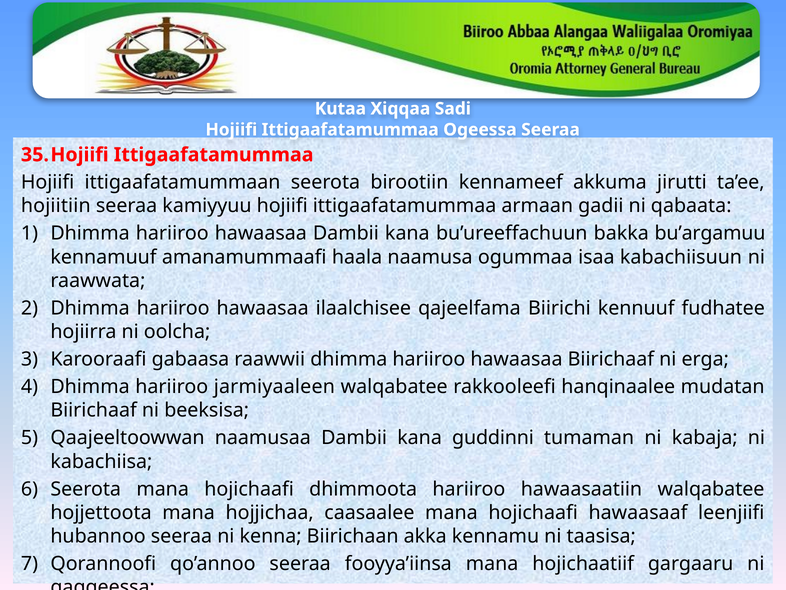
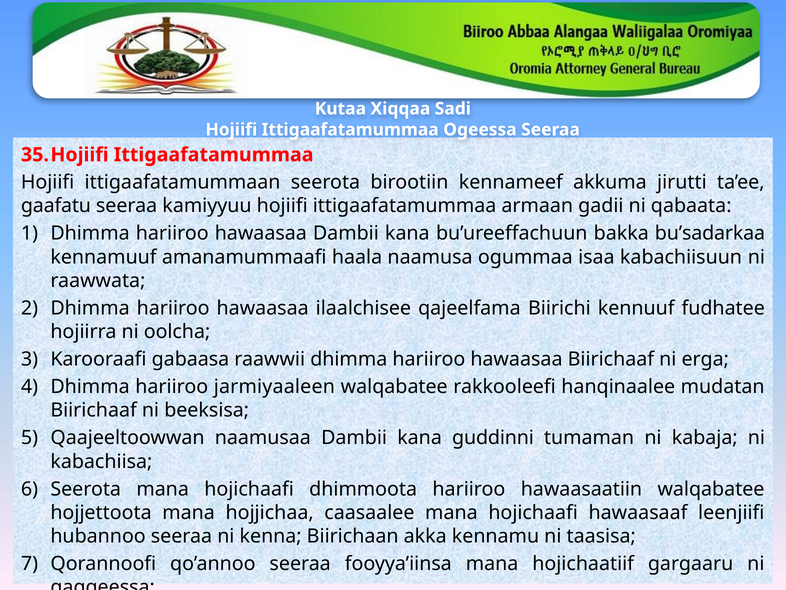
hojiitiin: hojiitiin -> gaafatu
bu’argamuu: bu’argamuu -> bu’sadarkaa
